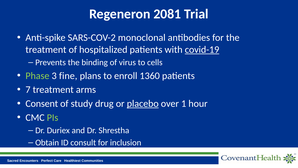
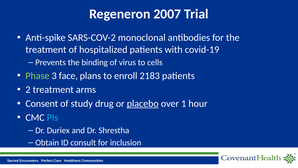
2081: 2081 -> 2007
covid-19 underline: present -> none
fine: fine -> face
1360: 1360 -> 2183
7: 7 -> 2
PIs colour: light green -> light blue
